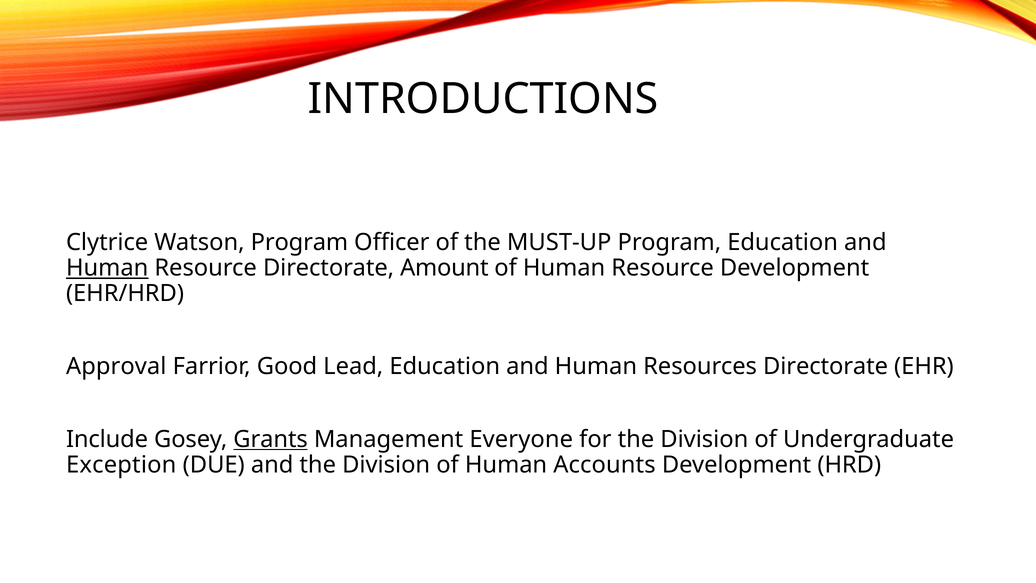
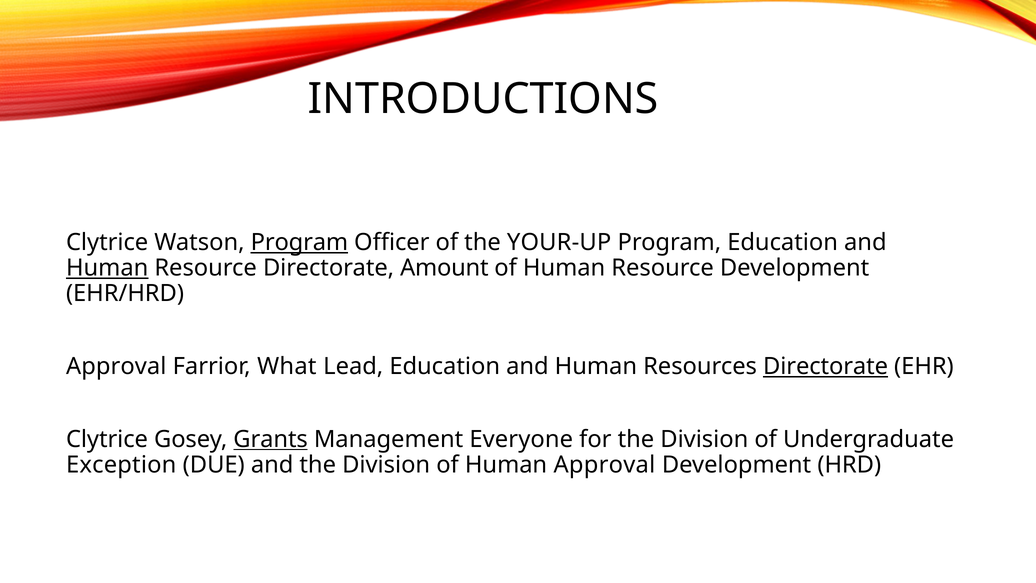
Program at (299, 242) underline: none -> present
MUST-UP: MUST-UP -> YOUR-UP
Good: Good -> What
Directorate at (826, 366) underline: none -> present
Include at (107, 439): Include -> Clytrice
Human Accounts: Accounts -> Approval
